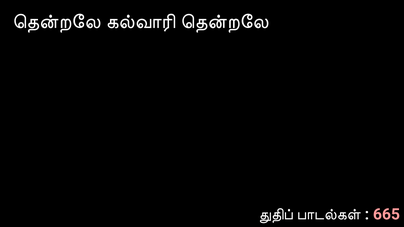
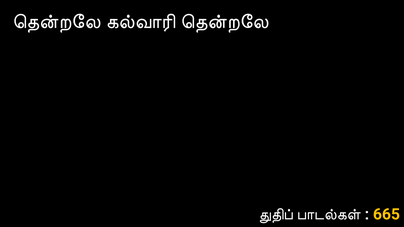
665 colour: pink -> yellow
